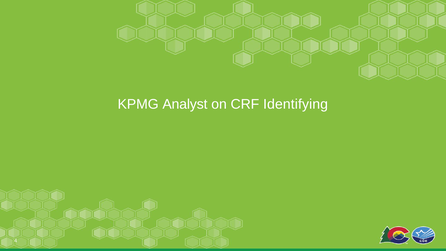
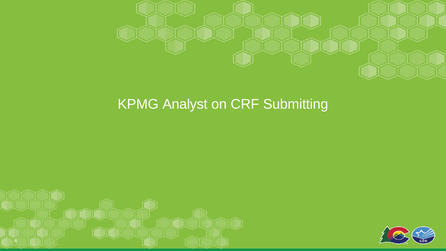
Identifying: Identifying -> Submitting
